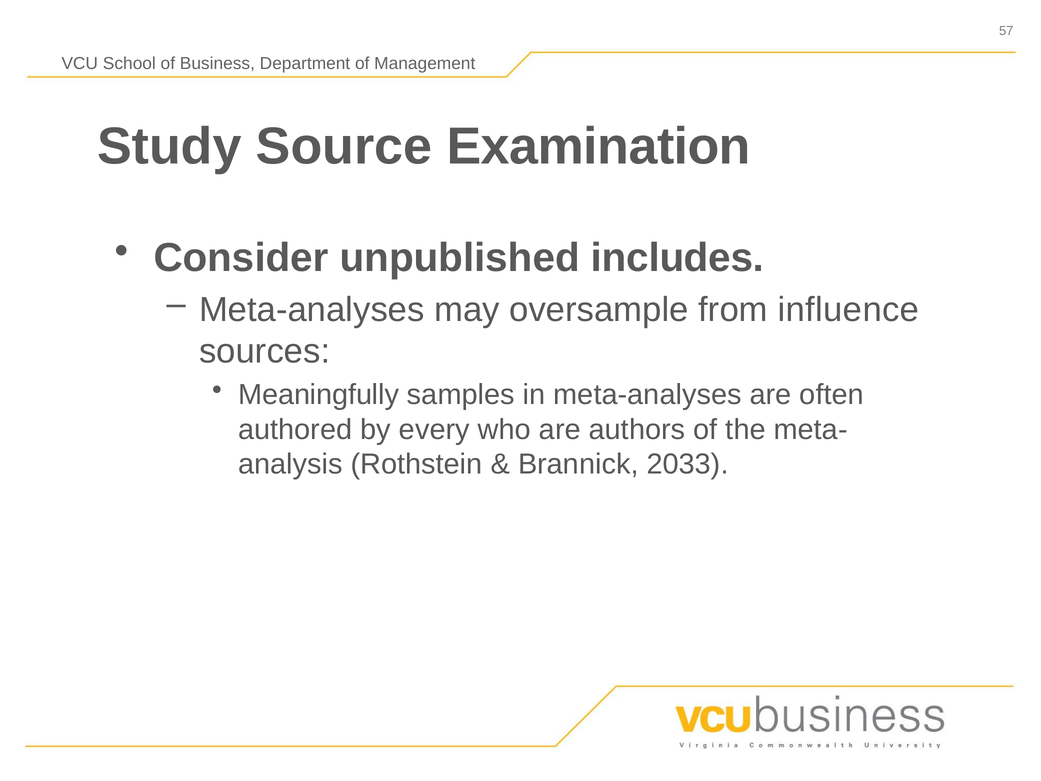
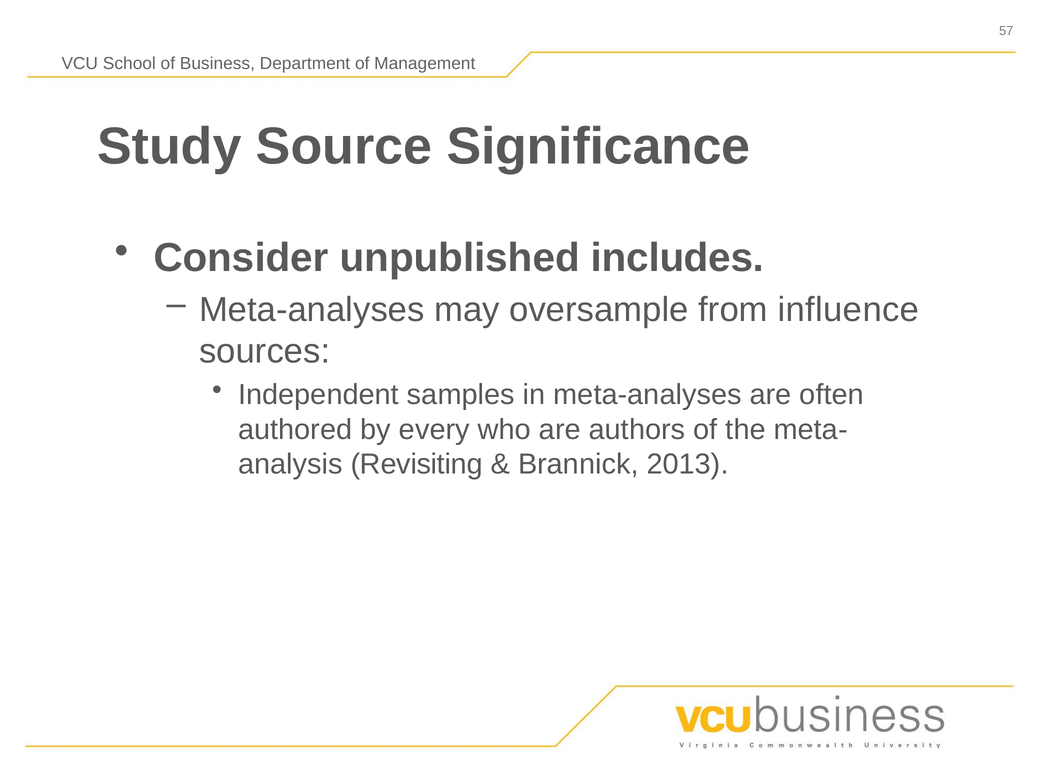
Examination: Examination -> Significance
Meaningfully: Meaningfully -> Independent
Rothstein: Rothstein -> Revisiting
2033: 2033 -> 2013
